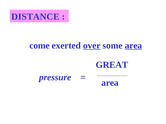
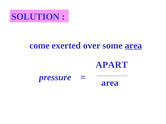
DISTANCE: DISTANCE -> SOLUTION
over underline: present -> none
GREAT: GREAT -> APART
